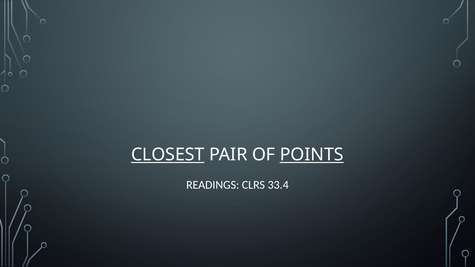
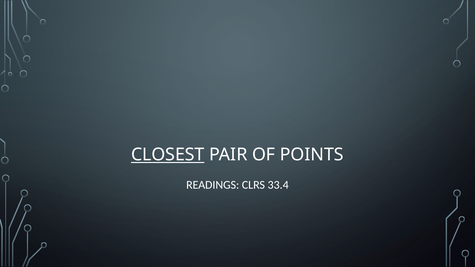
POINTS underline: present -> none
